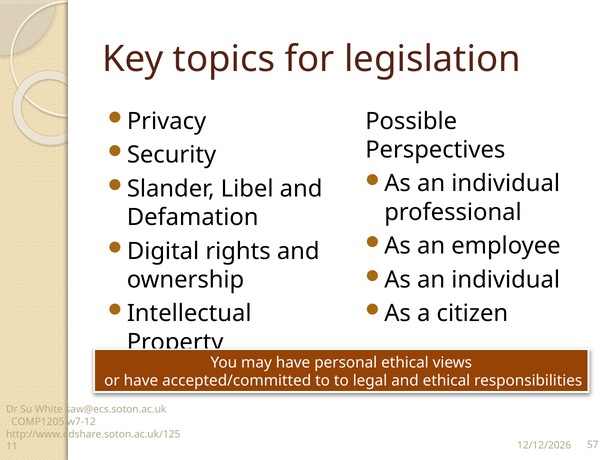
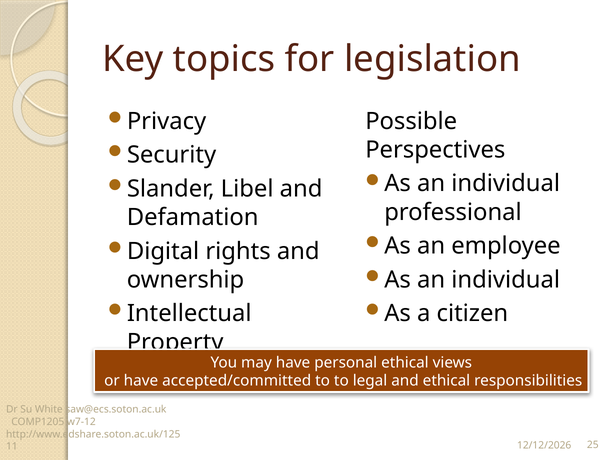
57: 57 -> 25
